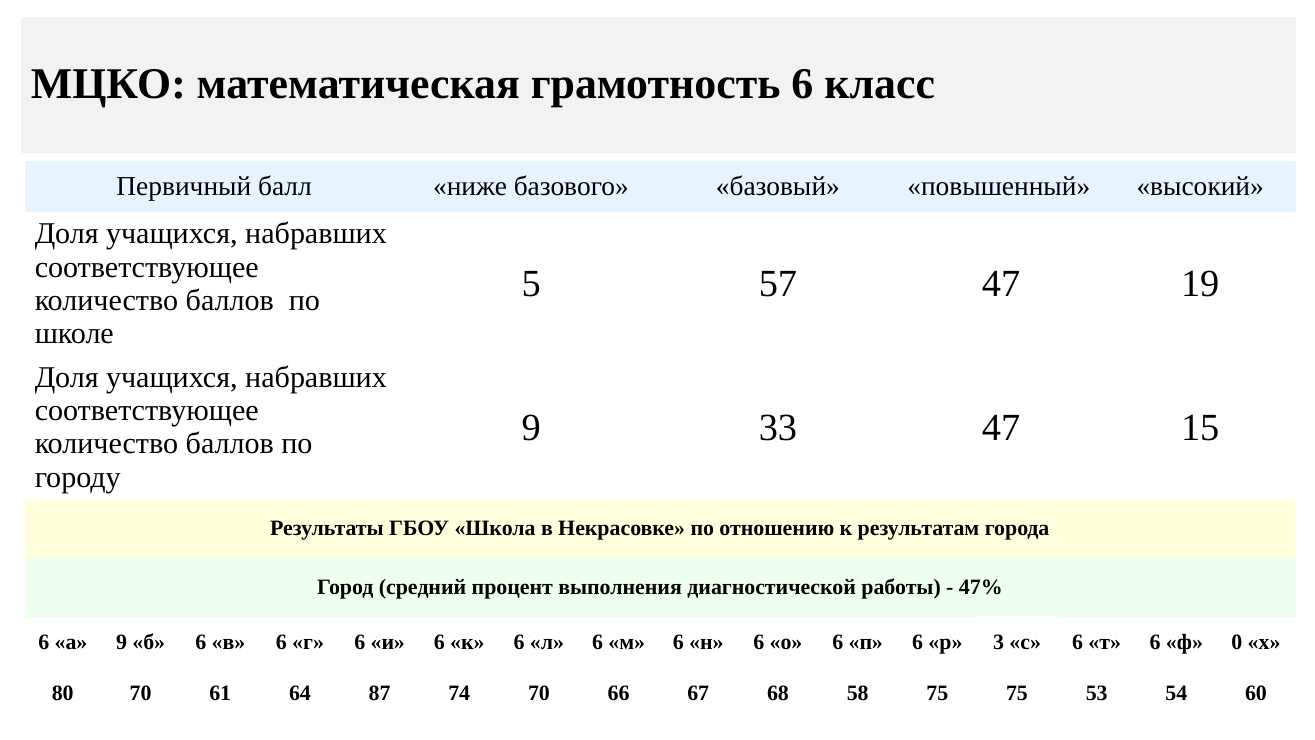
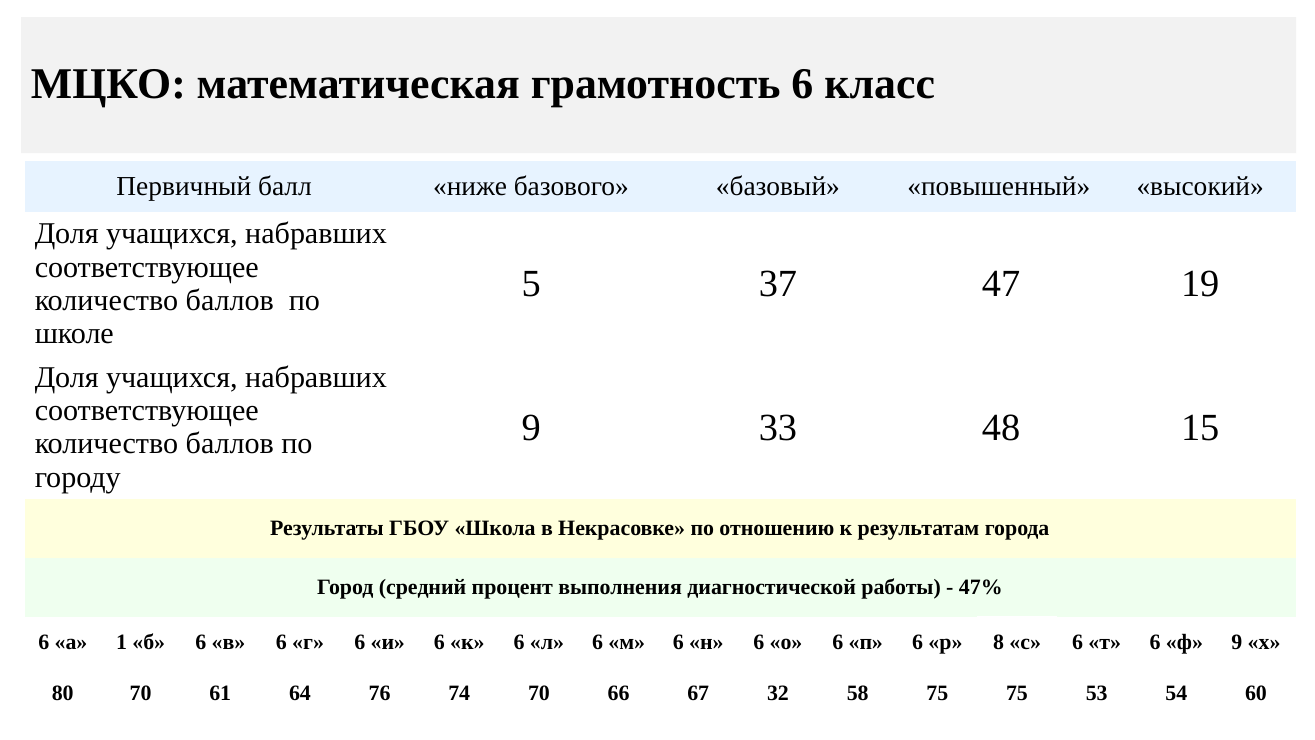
57: 57 -> 37
33 47: 47 -> 48
а 9: 9 -> 1
3: 3 -> 8
ф 0: 0 -> 9
87: 87 -> 76
68: 68 -> 32
